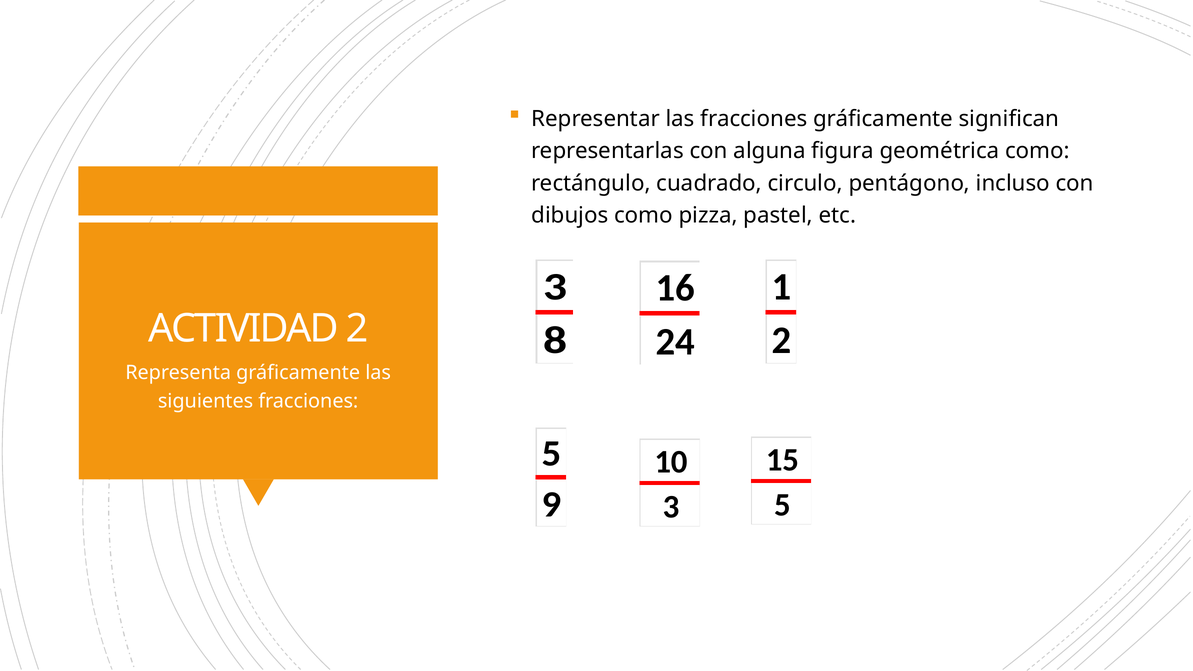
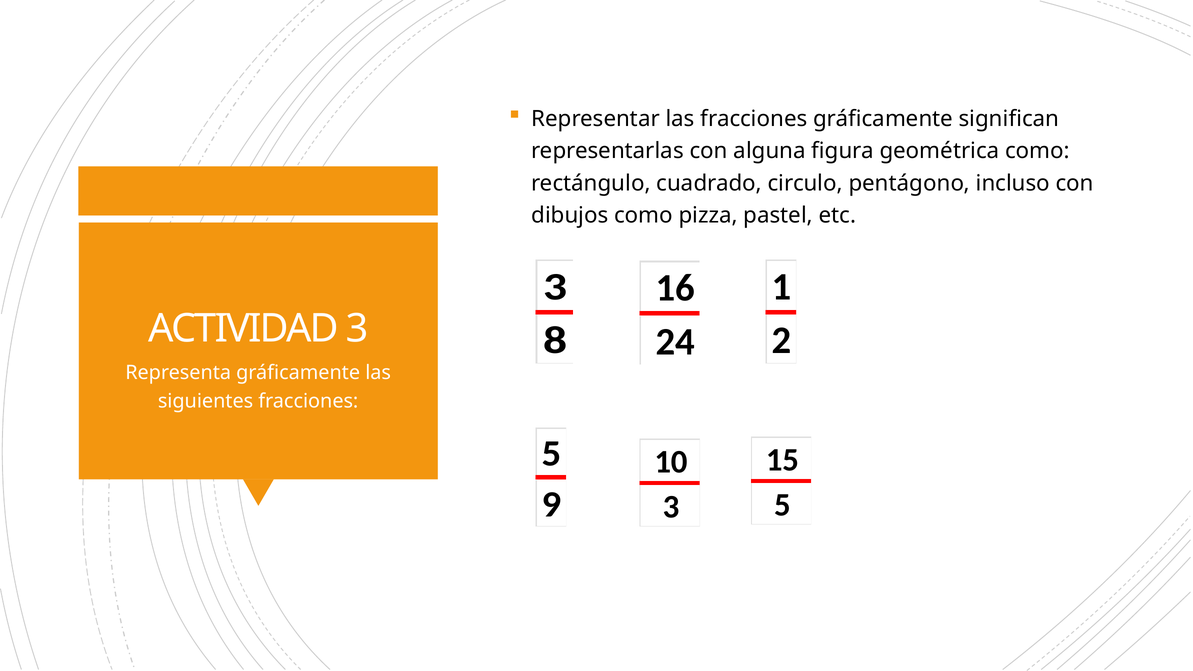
ACTIVIDAD 2: 2 -> 3
